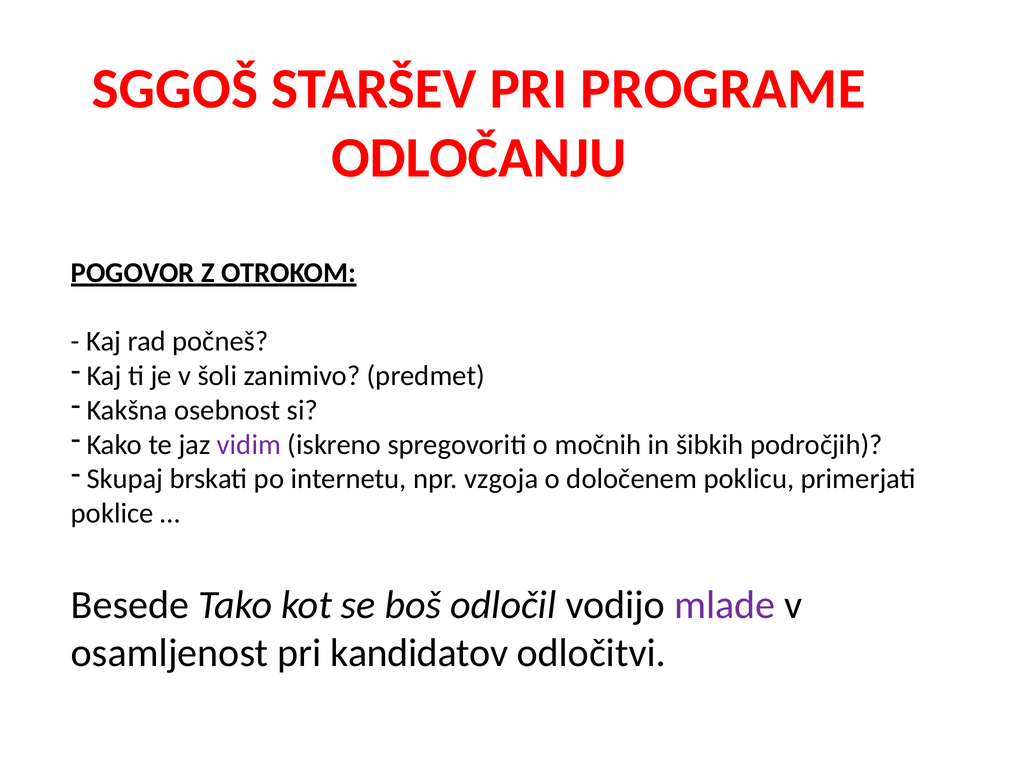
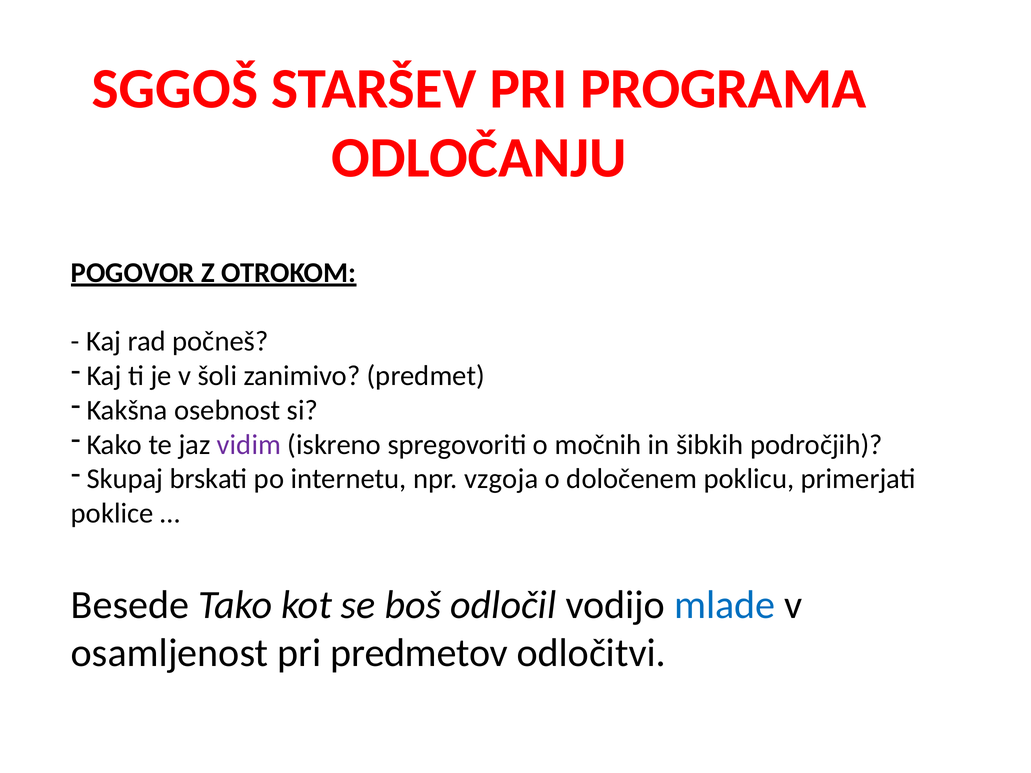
PROGRAME: PROGRAME -> PROGRAMA
mlade colour: purple -> blue
kandidatov: kandidatov -> predmetov
